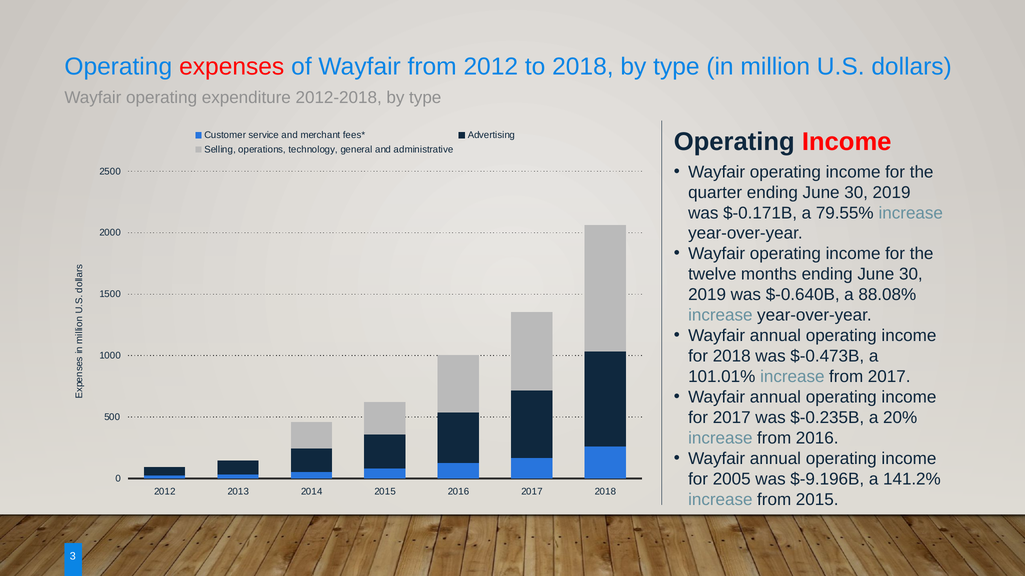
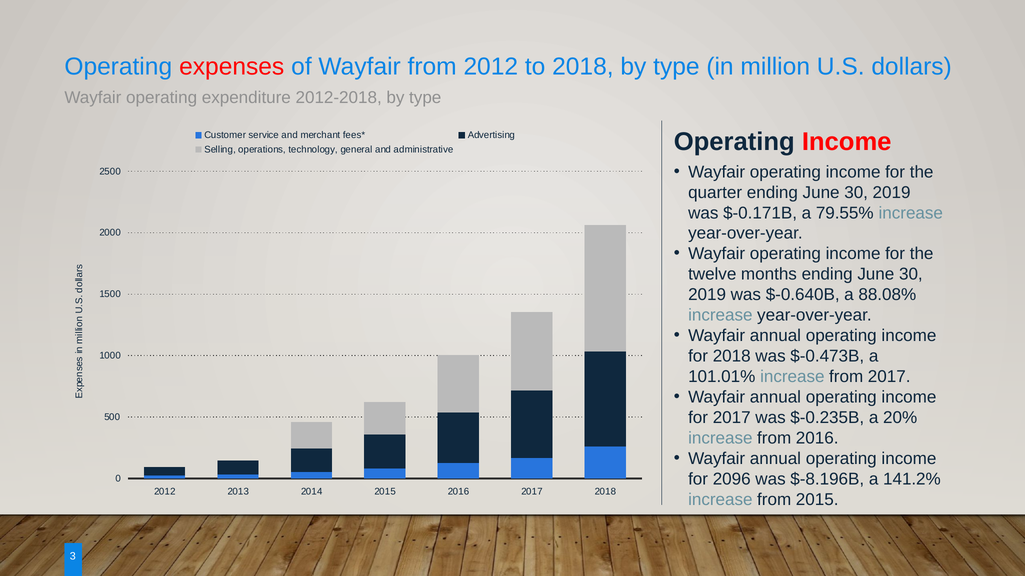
2005: 2005 -> 2096
$-9.196B: $-9.196B -> $-8.196B
